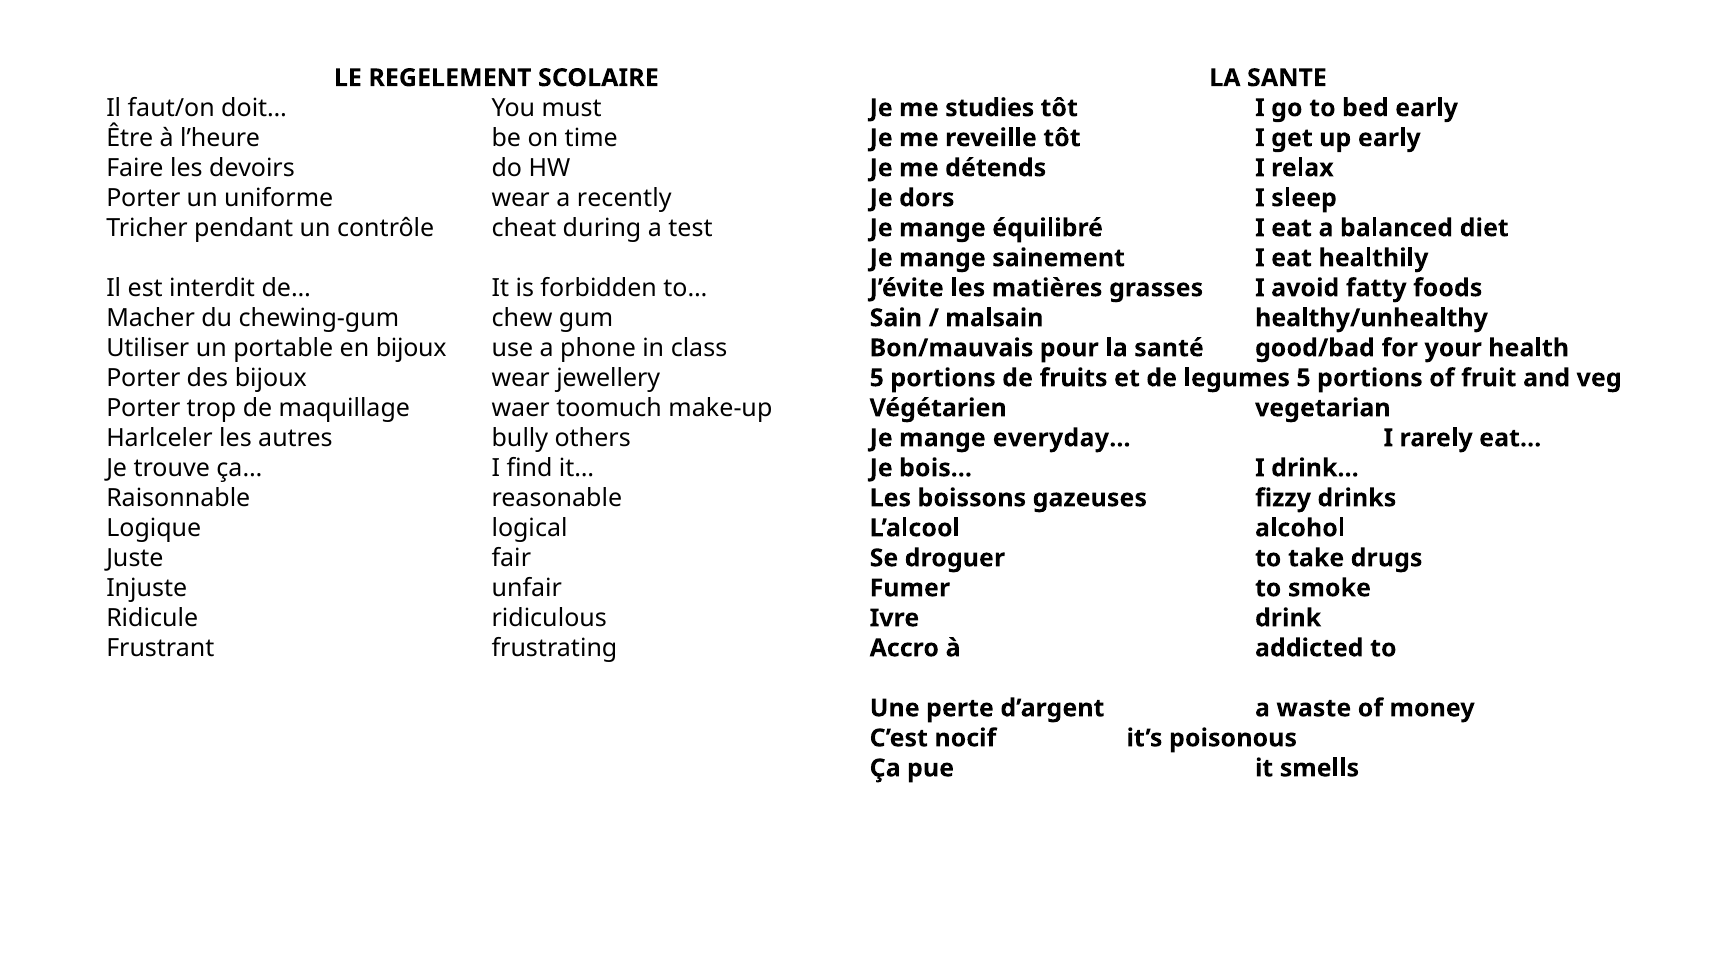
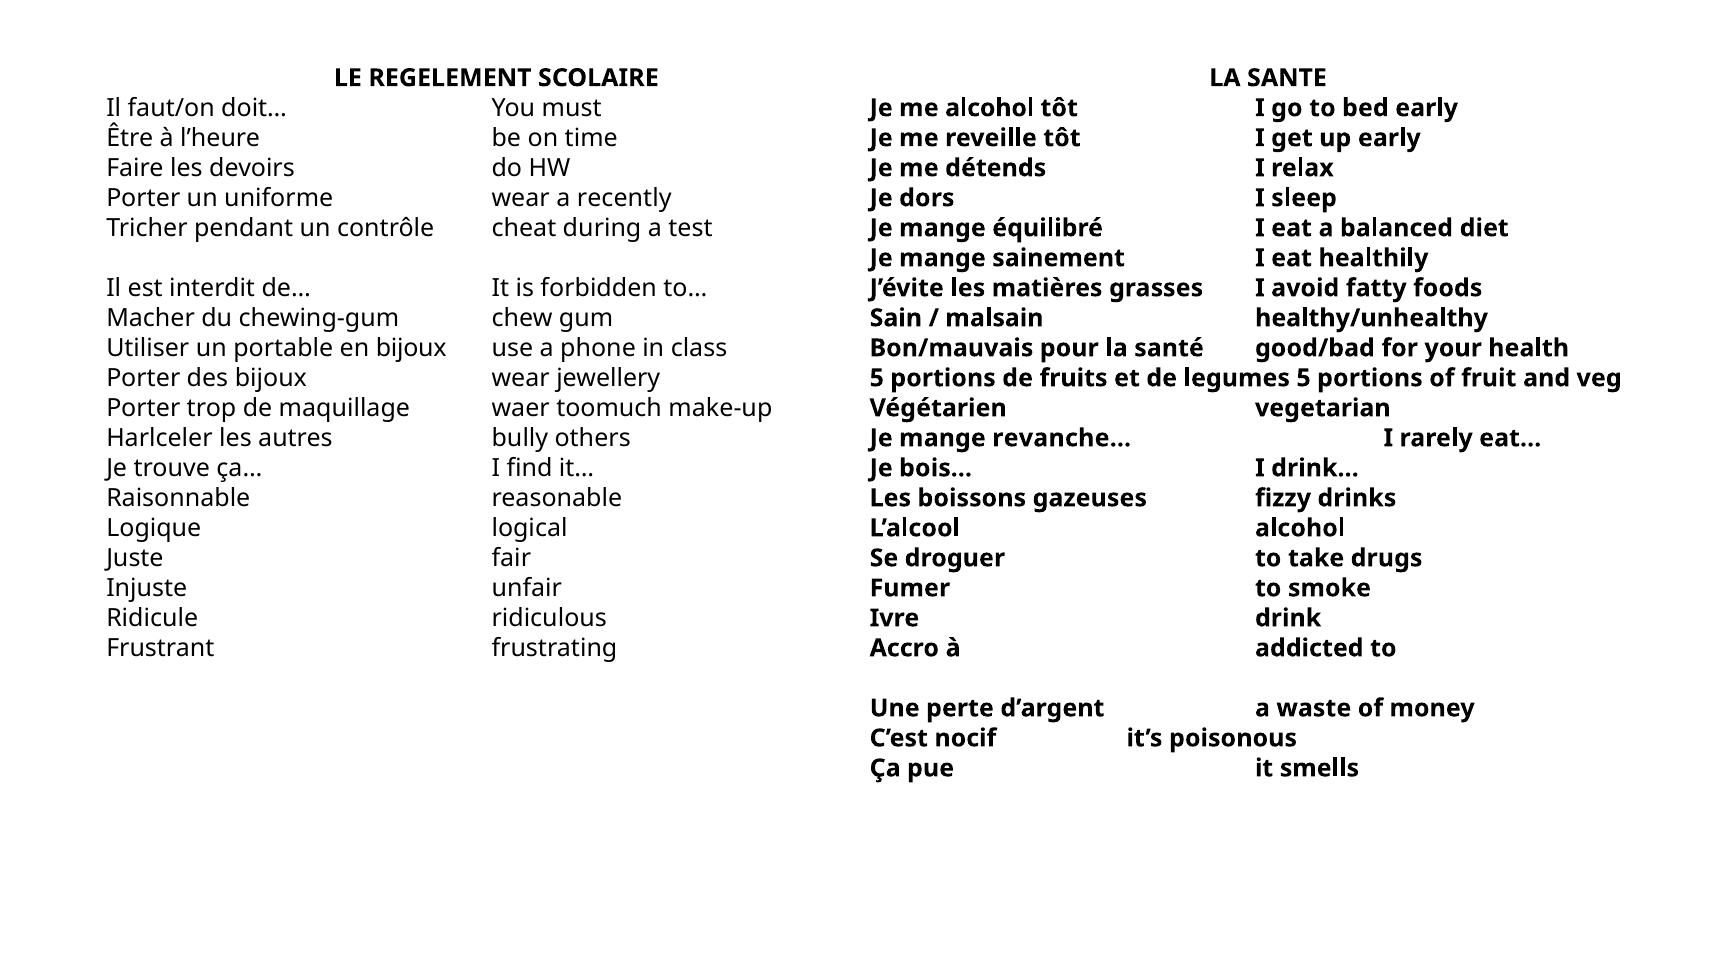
me studies: studies -> alcohol
everyday…: everyday… -> revanche…
